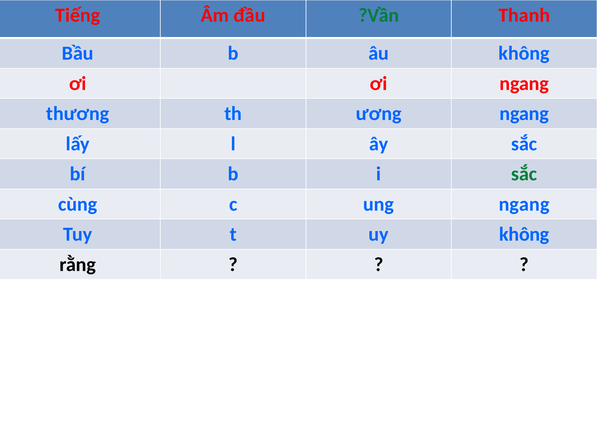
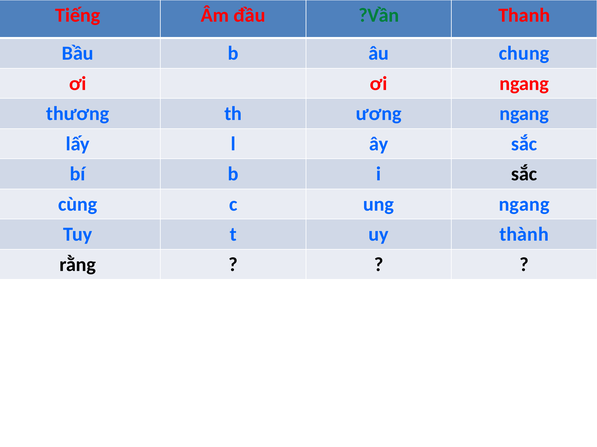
âu không: không -> chung
sắc at (524, 174) colour: green -> black
uy không: không -> thành
